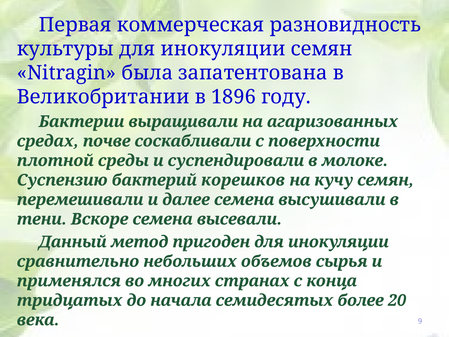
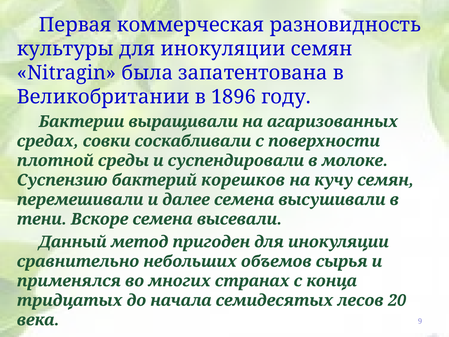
почве: почве -> совки
более: более -> лесов
